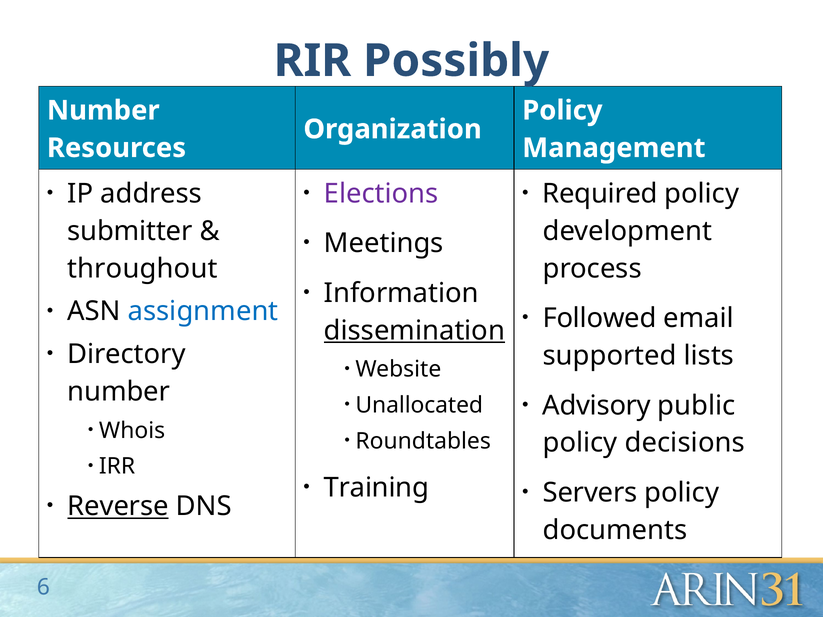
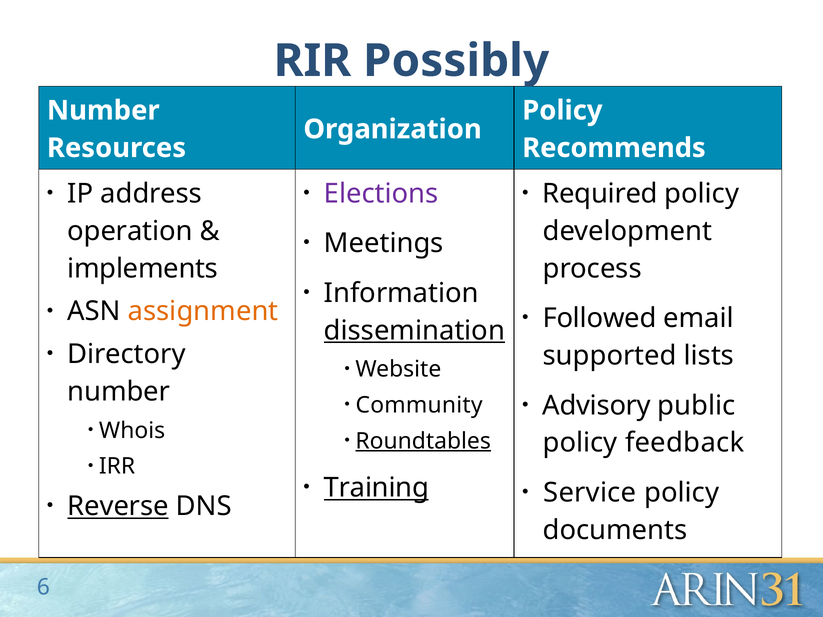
Management: Management -> Recommends
submitter: submitter -> operation
throughout: throughout -> implements
assignment colour: blue -> orange
Unallocated: Unallocated -> Community
Roundtables underline: none -> present
decisions: decisions -> feedback
Training underline: none -> present
Servers: Servers -> Service
